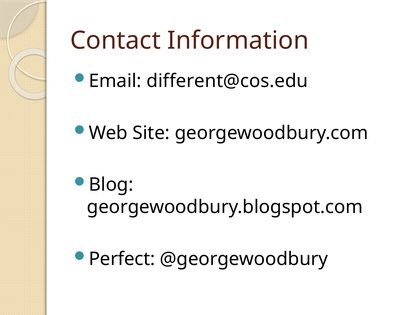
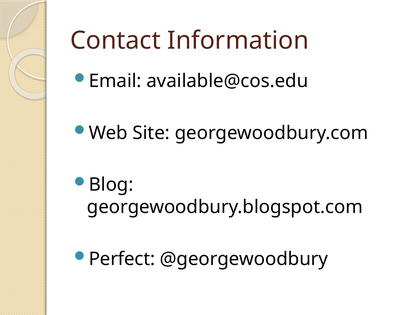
different@cos.edu: different@cos.edu -> available@cos.edu
